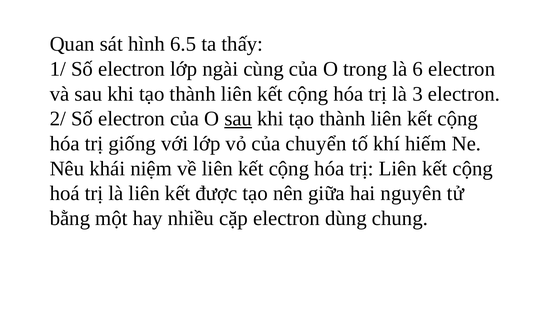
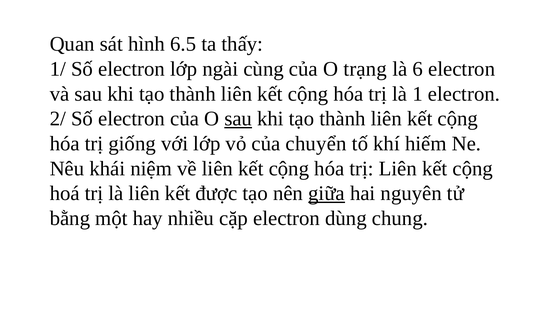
trong: trong -> trạng
3: 3 -> 1
giữa underline: none -> present
